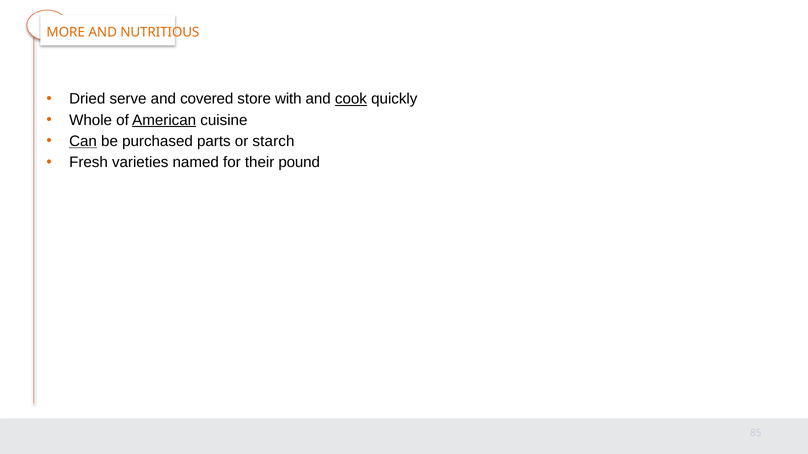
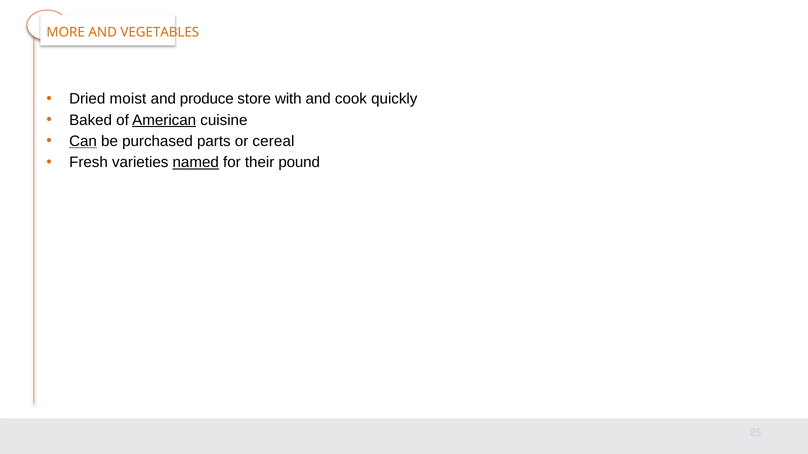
NUTRITIOUS: NUTRITIOUS -> VEGETABLES
serve: serve -> moist
covered: covered -> produce
cook underline: present -> none
Whole: Whole -> Baked
starch: starch -> cereal
named underline: none -> present
